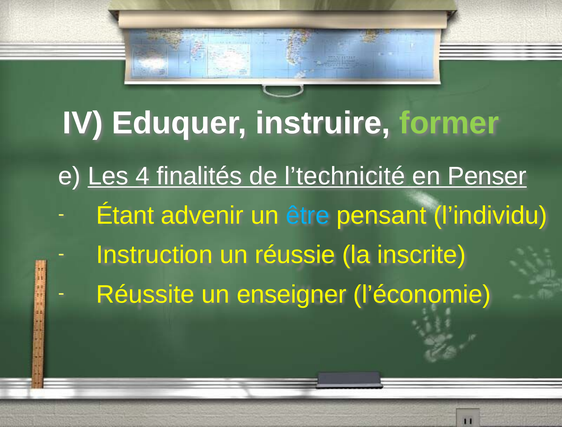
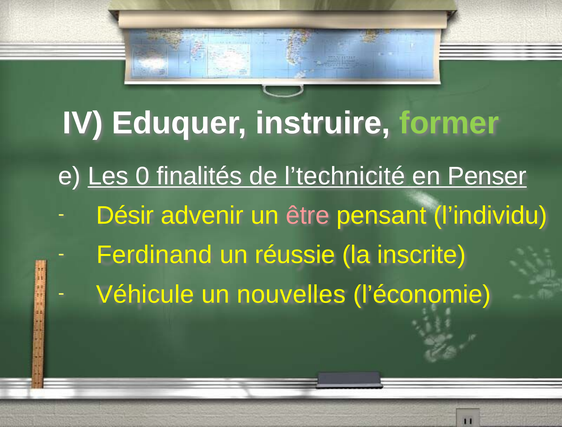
4: 4 -> 0
Étant: Étant -> Désir
être colour: light blue -> pink
Instruction: Instruction -> Ferdinand
Réussite: Réussite -> Véhicule
enseigner: enseigner -> nouvelles
